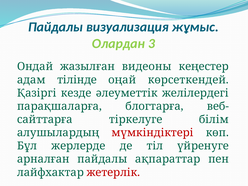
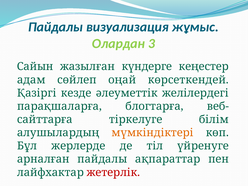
Ондай: Ондай -> Сайын
видеоны: видеоны -> күндерге
тілінде: тілінде -> сөйлеп
мүмкіндіктері colour: red -> orange
